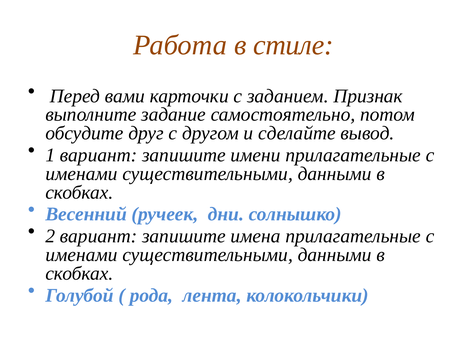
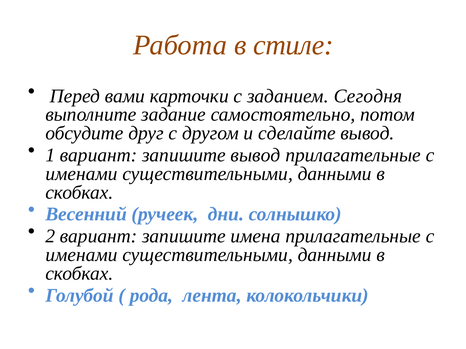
Признак: Признак -> Сегодня
запишите имени: имени -> вывод
